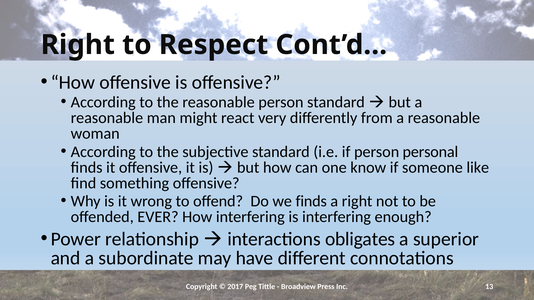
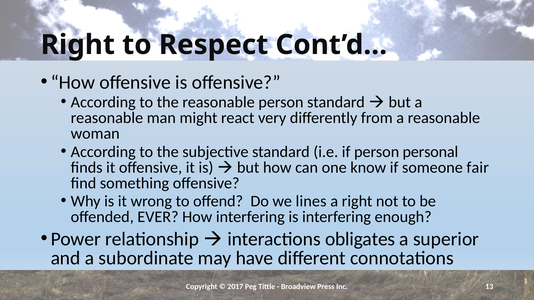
like: like -> fair
we finds: finds -> lines
